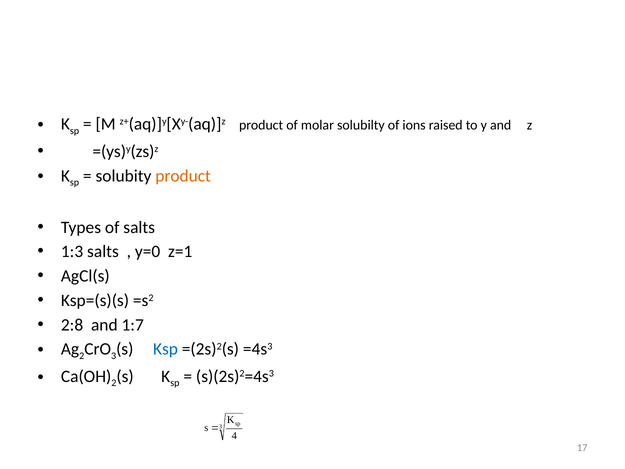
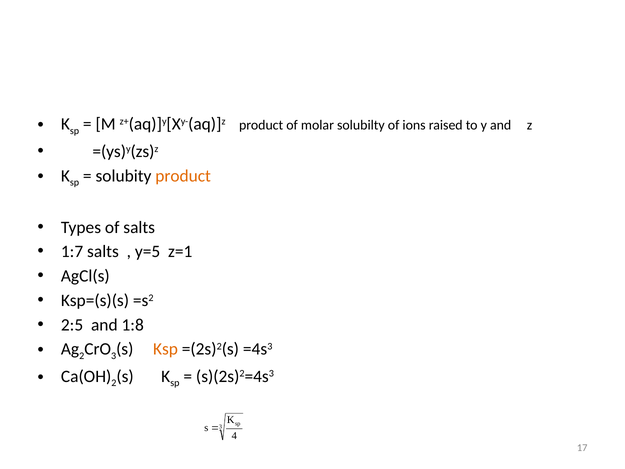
1:3: 1:3 -> 1:7
y=0: y=0 -> y=5
2:8: 2:8 -> 2:5
1:7: 1:7 -> 1:8
Ksp colour: blue -> orange
